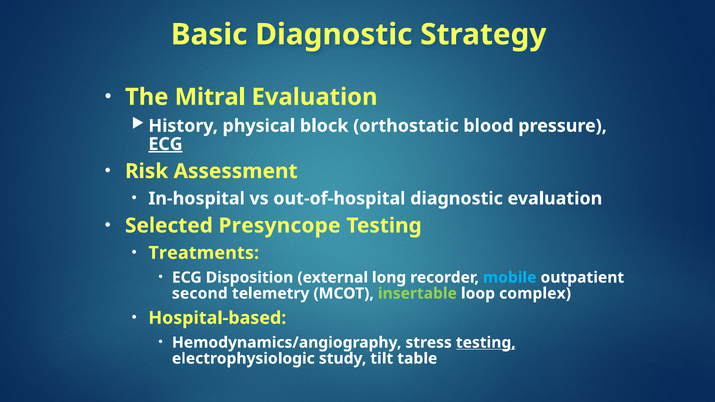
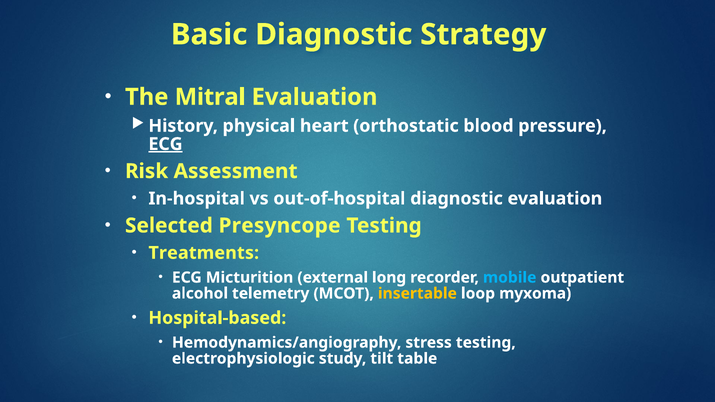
block: block -> heart
Disposition: Disposition -> Micturition
second: second -> alcohol
insertable colour: light green -> yellow
complex: complex -> myxoma
testing at (486, 343) underline: present -> none
